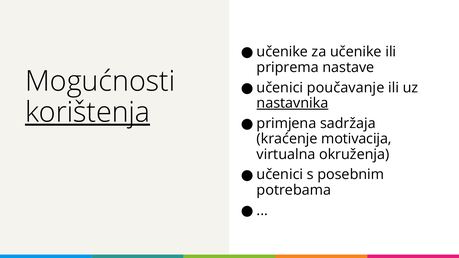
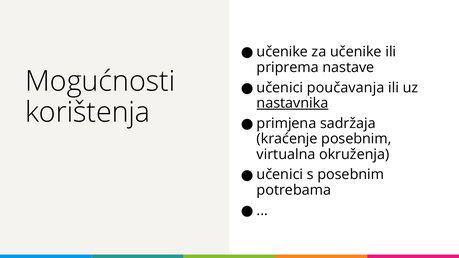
poučavanje: poučavanje -> poučavanja
korištenja underline: present -> none
kraćenje motivacija: motivacija -> posebnim
